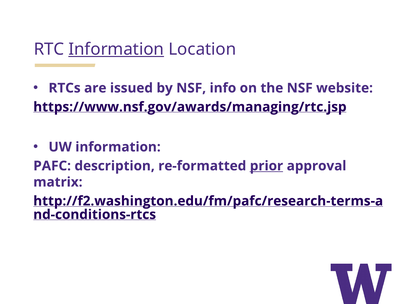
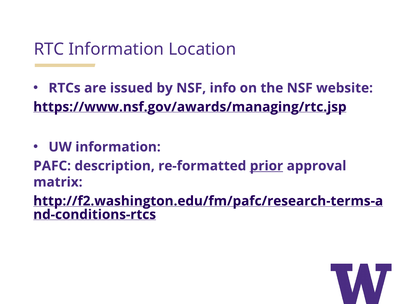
Information at (116, 49) underline: present -> none
